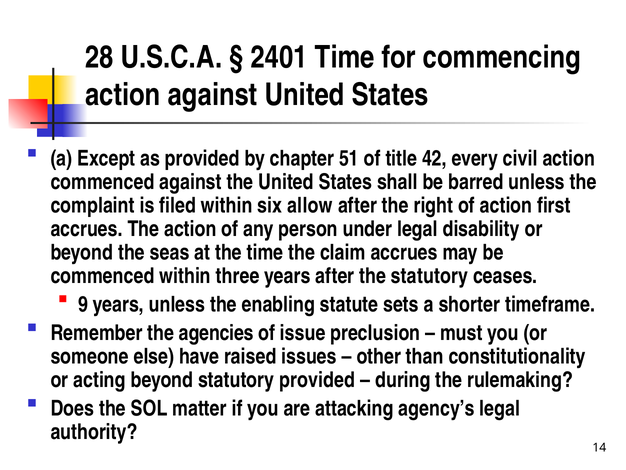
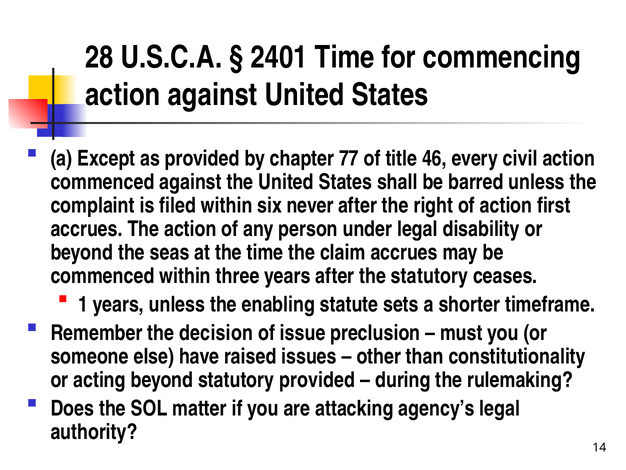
51: 51 -> 77
42: 42 -> 46
allow: allow -> never
9: 9 -> 1
agencies: agencies -> decision
